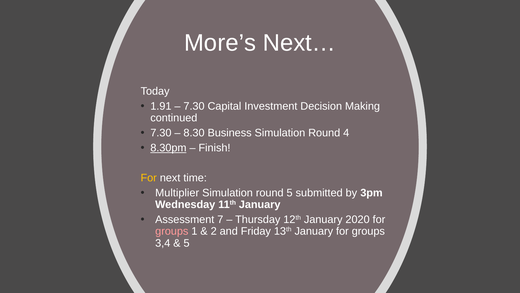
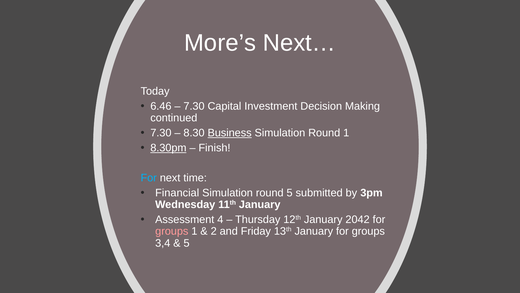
1.91: 1.91 -> 6.46
Business underline: none -> present
Round 4: 4 -> 1
For at (149, 178) colour: yellow -> light blue
Multiplier: Multiplier -> Financial
7: 7 -> 4
2020: 2020 -> 2042
